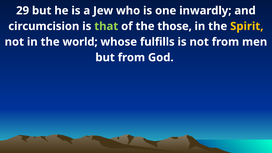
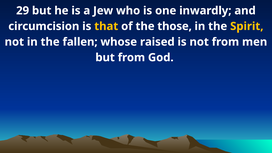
that colour: light green -> yellow
world: world -> fallen
fulfills: fulfills -> raised
